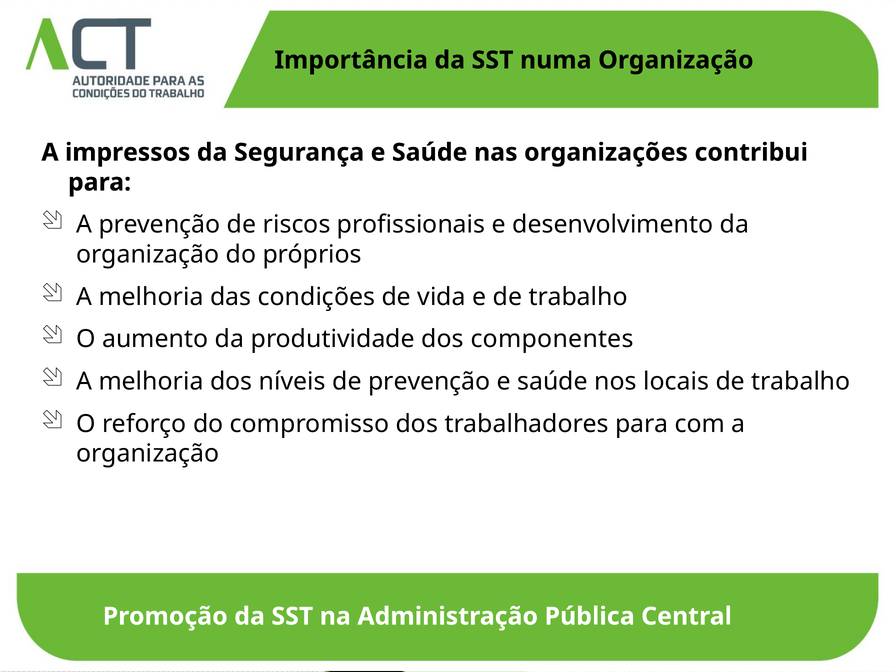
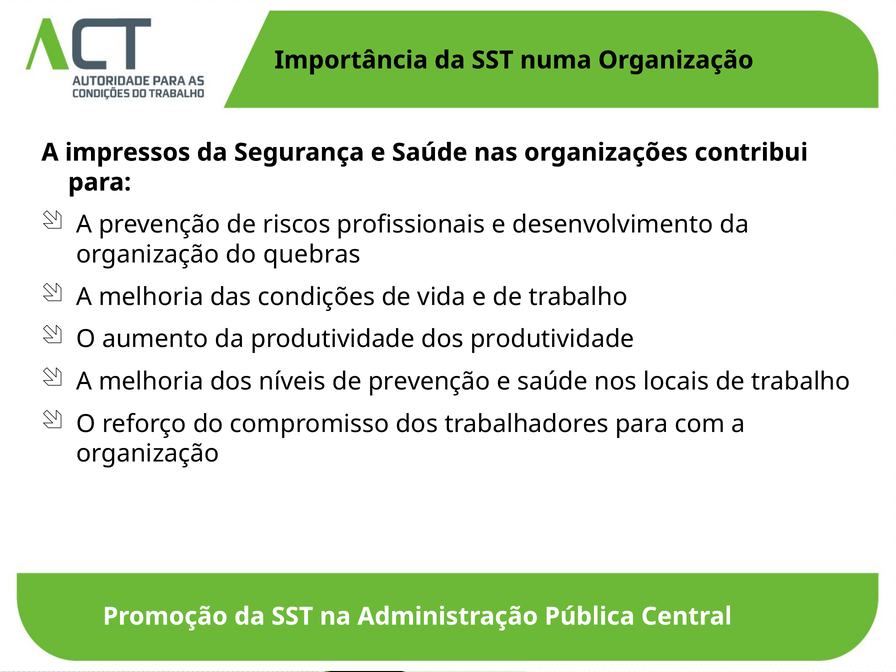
próprios: próprios -> quebras
dos componentes: componentes -> produtividade
